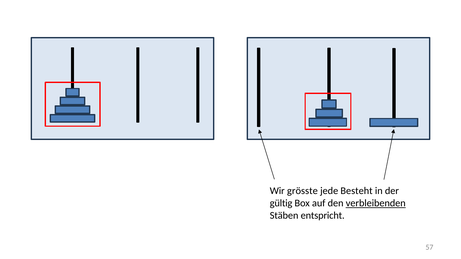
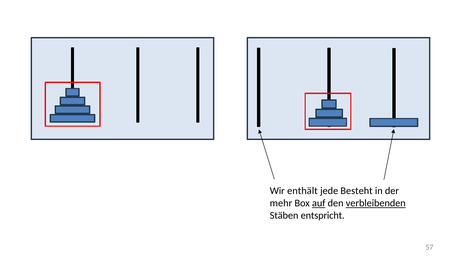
grösste: grösste -> enthält
gültig: gültig -> mehr
auf underline: none -> present
